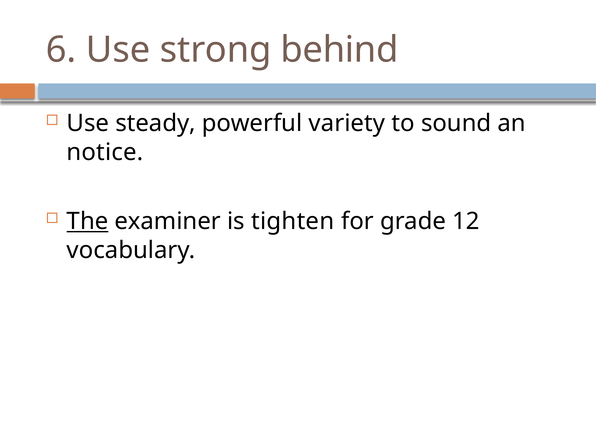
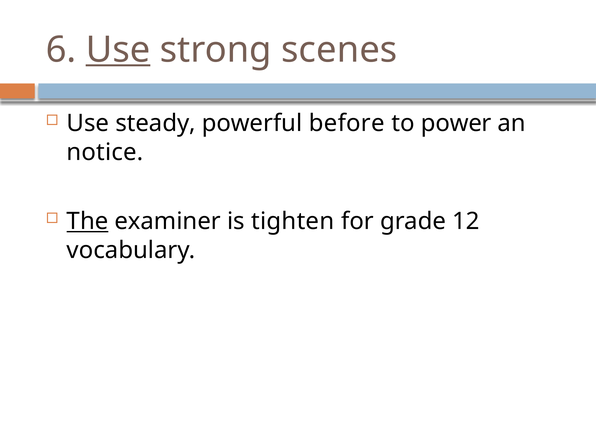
Use at (118, 50) underline: none -> present
behind: behind -> scenes
variety: variety -> before
sound: sound -> power
